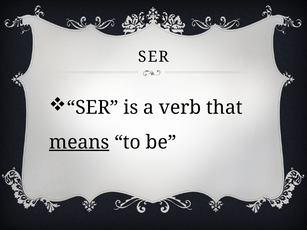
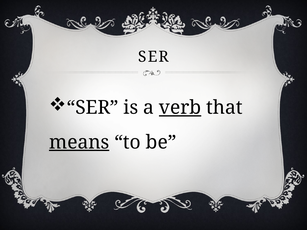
verb underline: none -> present
